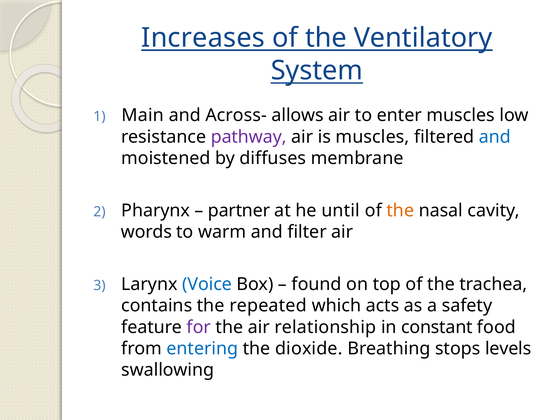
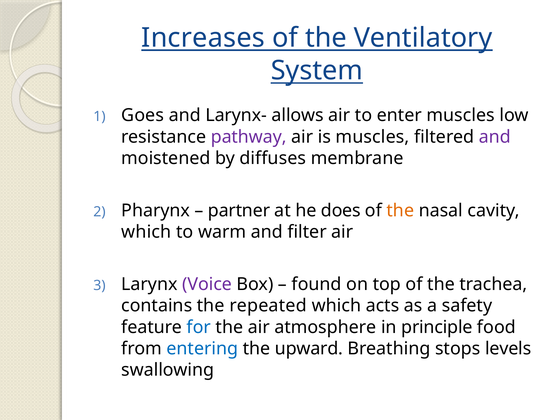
Main: Main -> Goes
Across-: Across- -> Larynx-
and at (495, 137) colour: blue -> purple
until: until -> does
words at (146, 232): words -> which
Voice colour: blue -> purple
for colour: purple -> blue
relationship: relationship -> atmosphere
constant: constant -> principle
dioxide: dioxide -> upward
